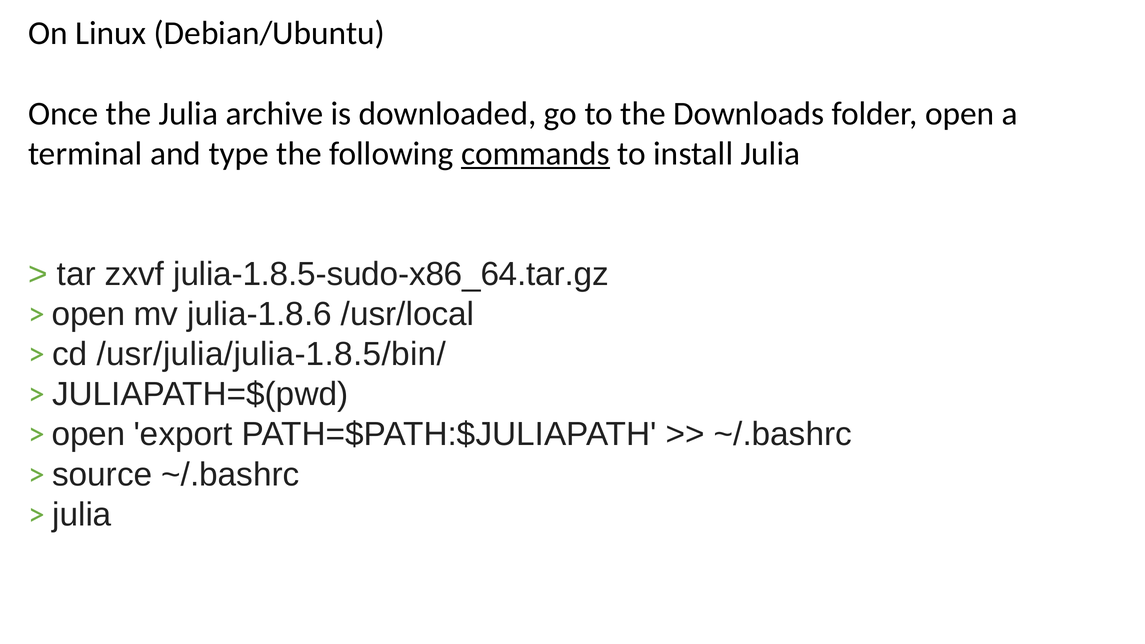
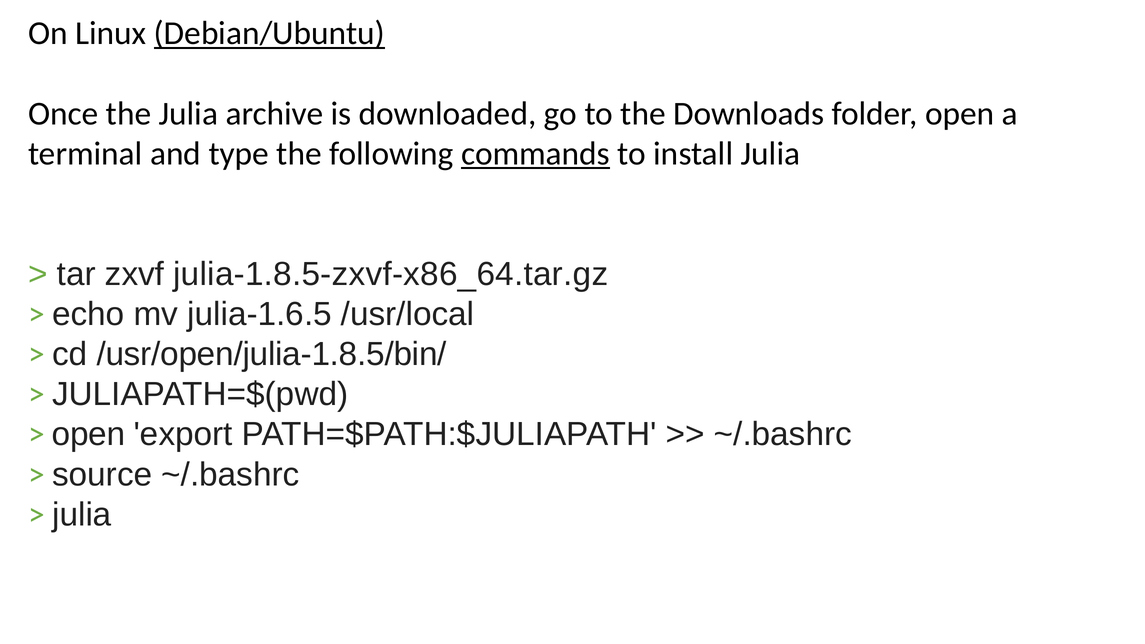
Debian/Ubuntu underline: none -> present
julia-1.8.5-sudo-x86_64.tar.gz: julia-1.8.5-sudo-x86_64.tar.gz -> julia-1.8.5-zxvf-x86_64.tar.gz
open at (88, 314): open -> echo
julia-1.8.6: julia-1.8.6 -> julia-1.6.5
/usr/julia/julia-1.8.5/bin/: /usr/julia/julia-1.8.5/bin/ -> /usr/open/julia-1.8.5/bin/
